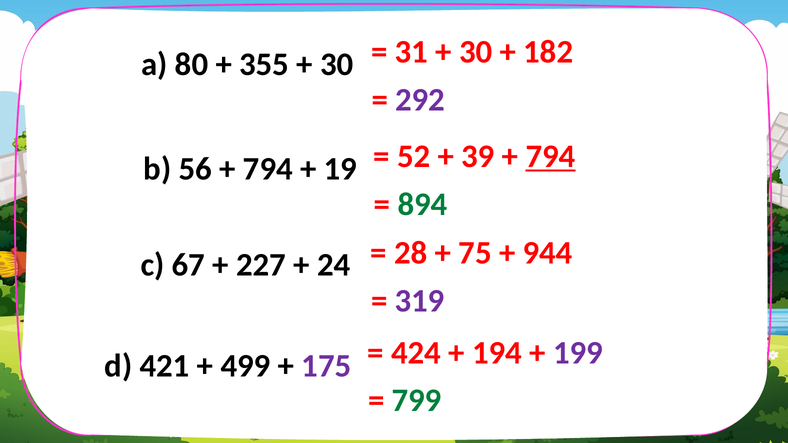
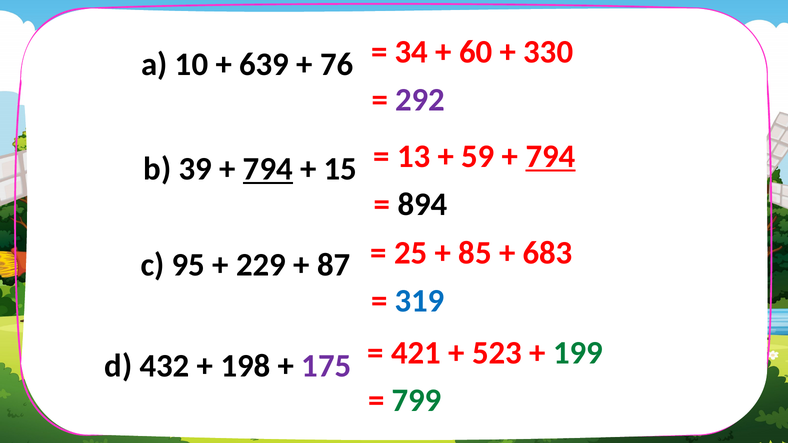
80: 80 -> 10
355: 355 -> 639
30 at (337, 64): 30 -> 76
31: 31 -> 34
30 at (476, 52): 30 -> 60
182: 182 -> 330
56: 56 -> 39
794 at (268, 169) underline: none -> present
19: 19 -> 15
52: 52 -> 13
39: 39 -> 59
894 colour: green -> black
67: 67 -> 95
227: 227 -> 229
24: 24 -> 87
28: 28 -> 25
75: 75 -> 85
944: 944 -> 683
319 colour: purple -> blue
421: 421 -> 432
499: 499 -> 198
424: 424 -> 421
194: 194 -> 523
199 colour: purple -> green
